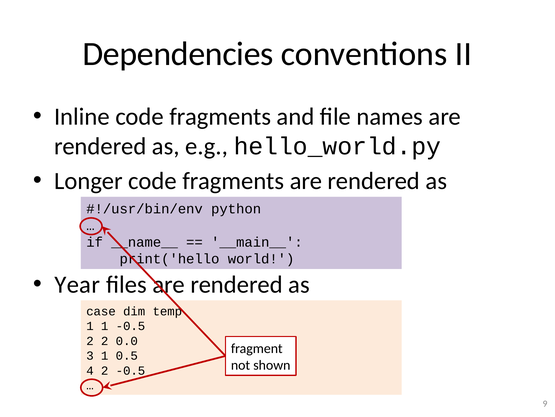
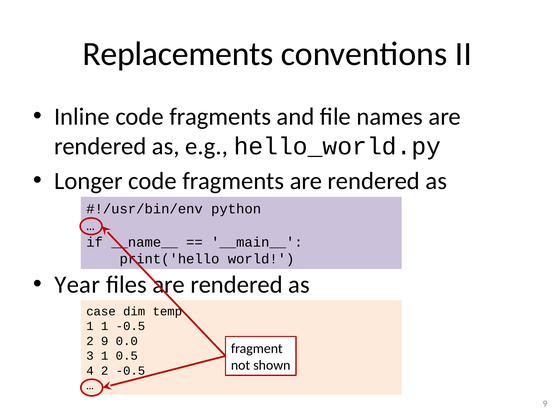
Dependencies: Dependencies -> Replacements
2 2: 2 -> 9
